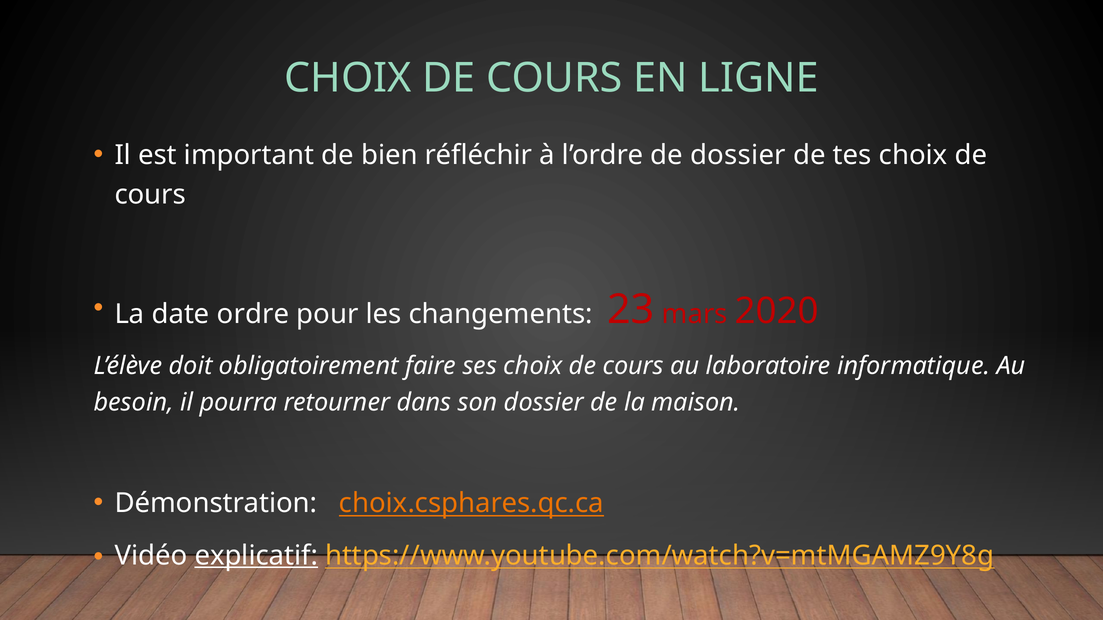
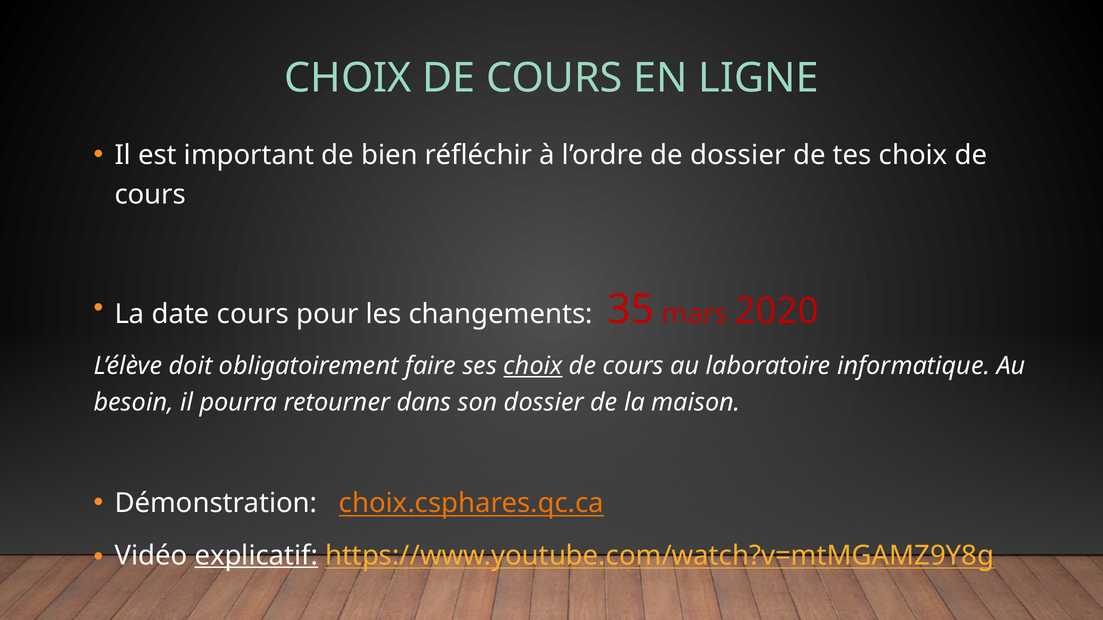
date ordre: ordre -> cours
23: 23 -> 35
choix at (533, 366) underline: none -> present
